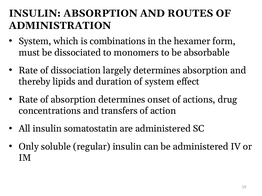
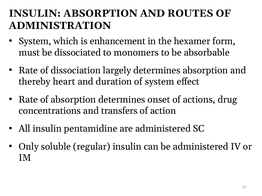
combinations: combinations -> enhancement
lipids: lipids -> heart
somatostatin: somatostatin -> pentamidine
